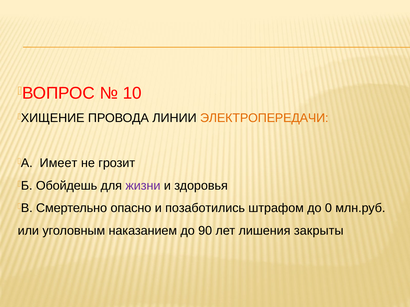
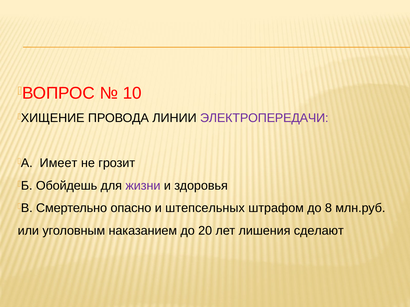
ЭЛЕКТРОПЕРЕДАЧИ colour: orange -> purple
позаботились: позаботились -> штепсельных
0: 0 -> 8
90: 90 -> 20
закрыты: закрыты -> сделают
